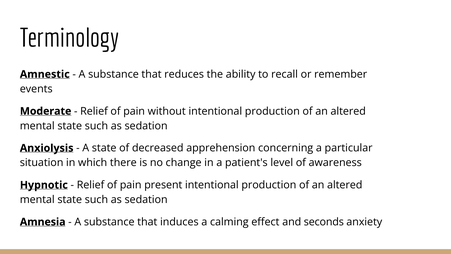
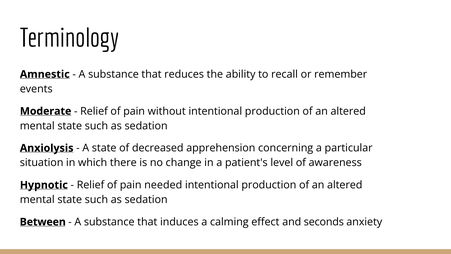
present: present -> needed
Amnesia: Amnesia -> Between
